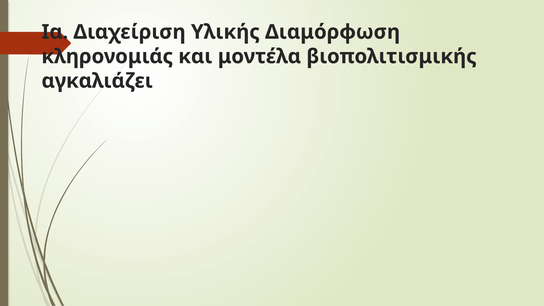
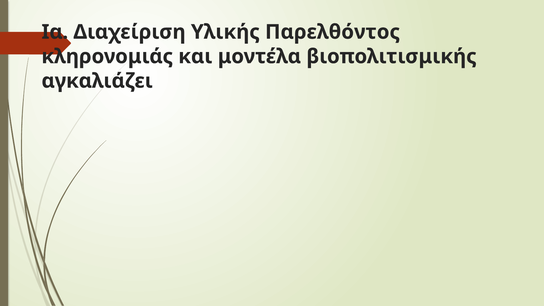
Διαμόρφωση: Διαμόρφωση -> Παρελθόντος
